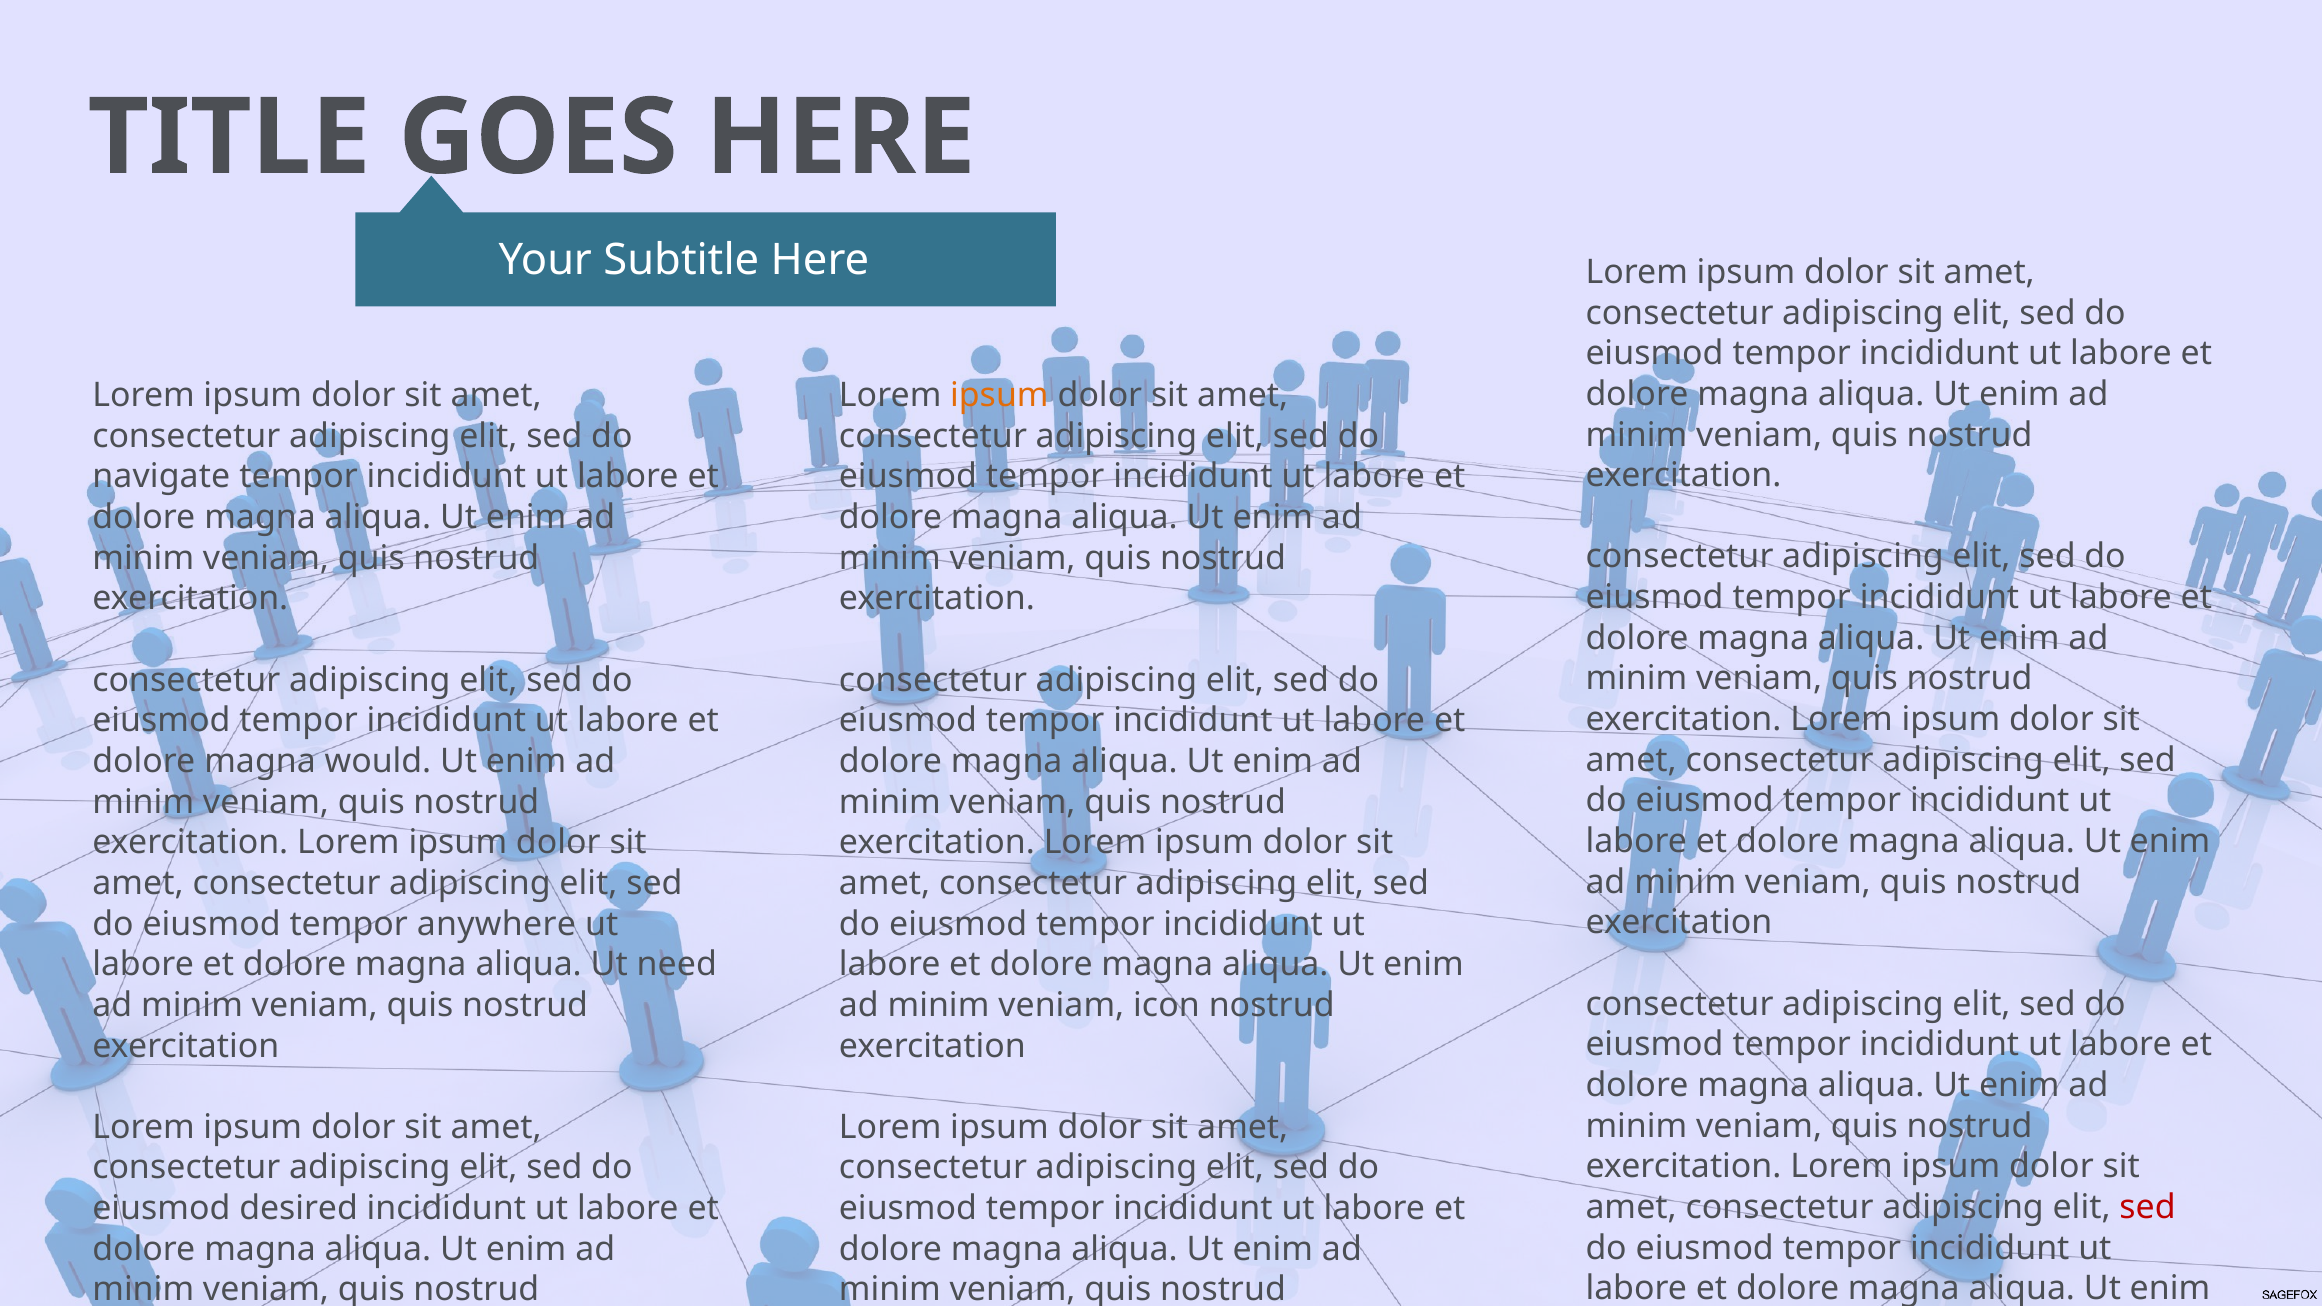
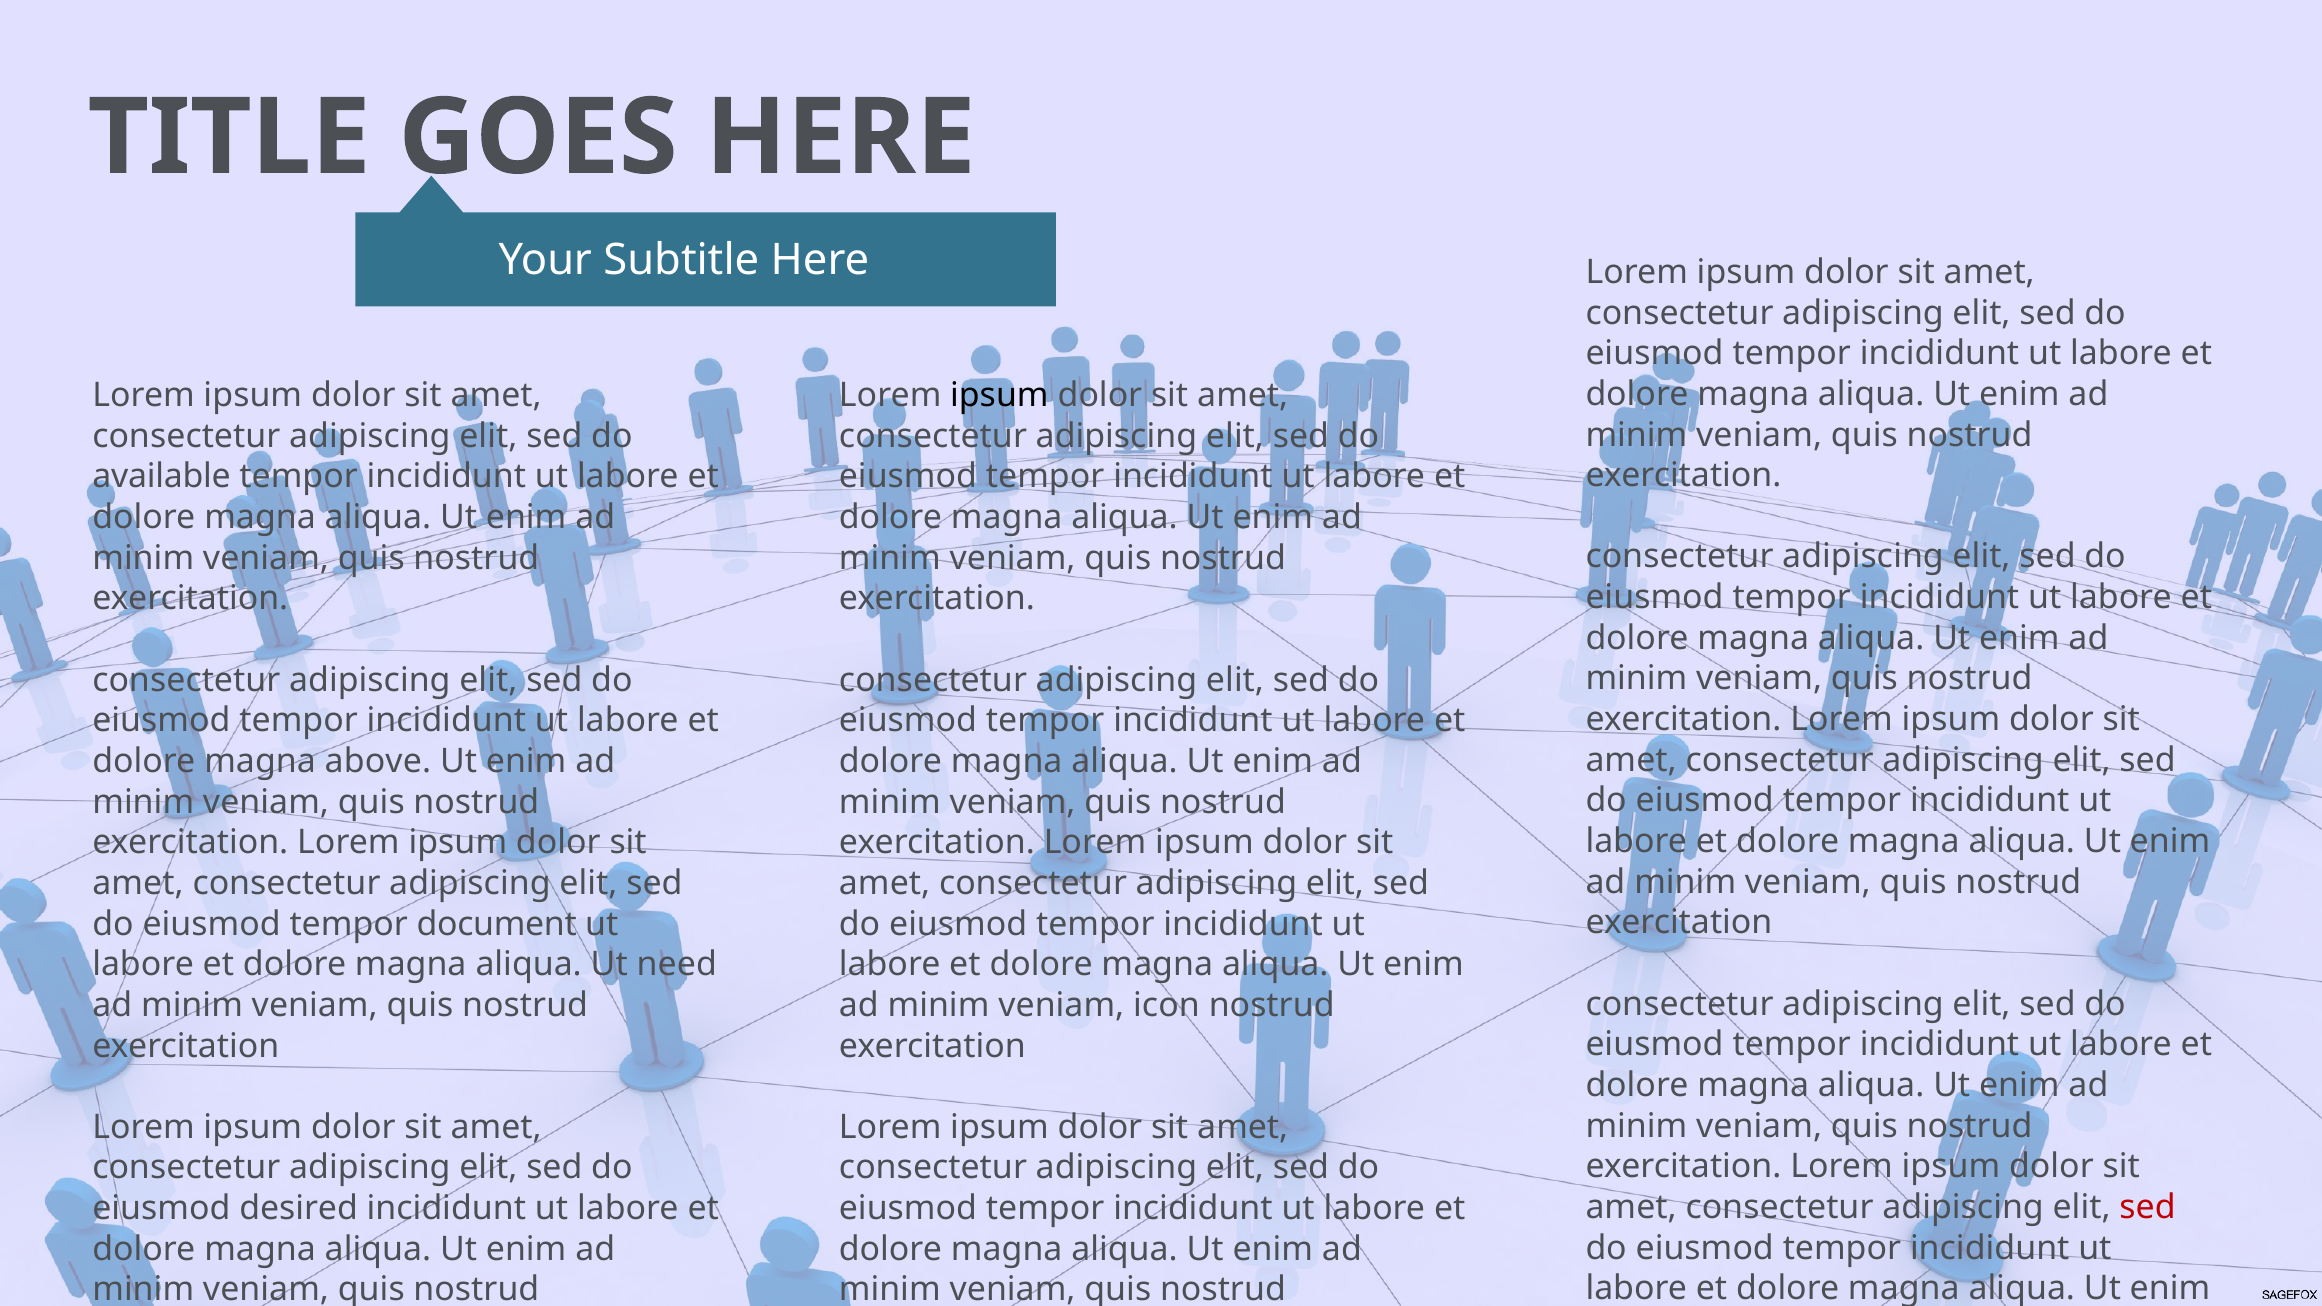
ipsum at (999, 395) colour: orange -> black
navigate: navigate -> available
would: would -> above
anywhere: anywhere -> document
